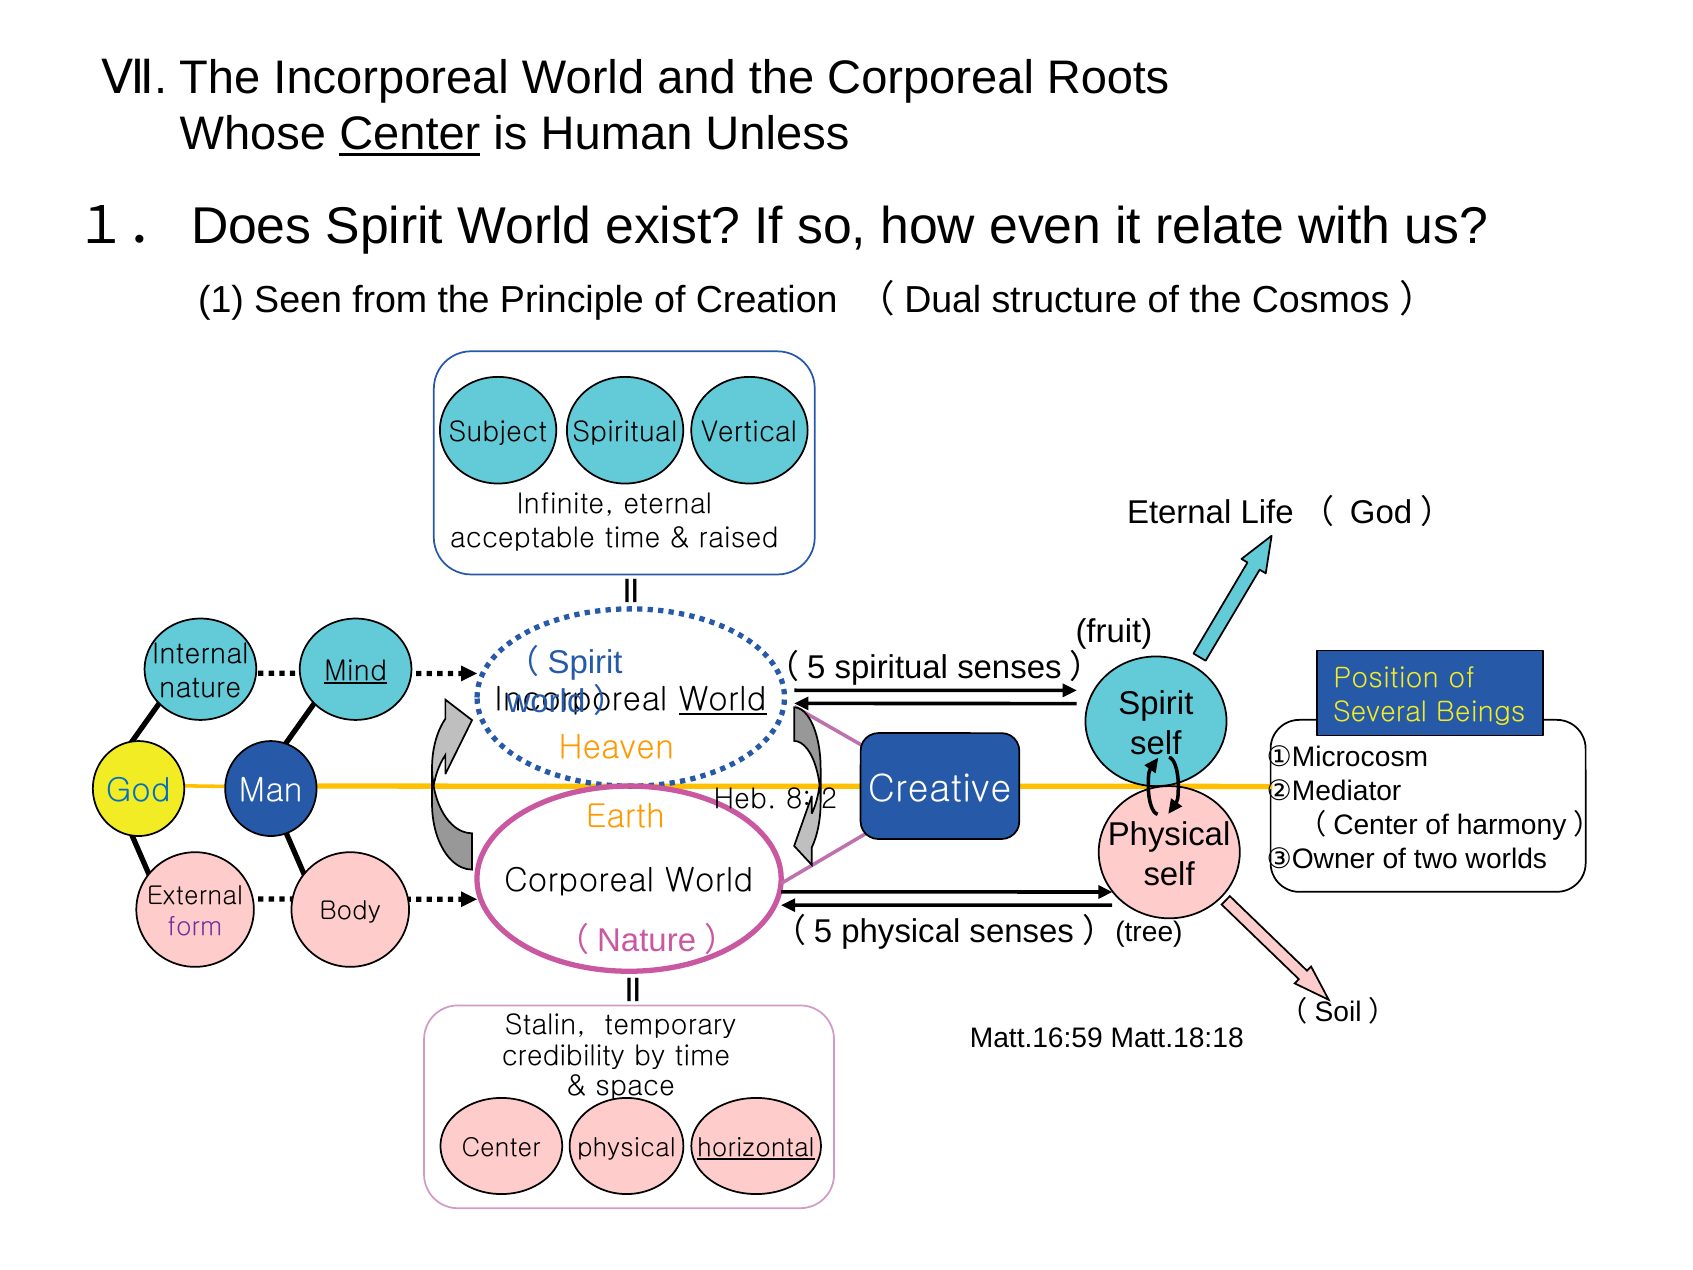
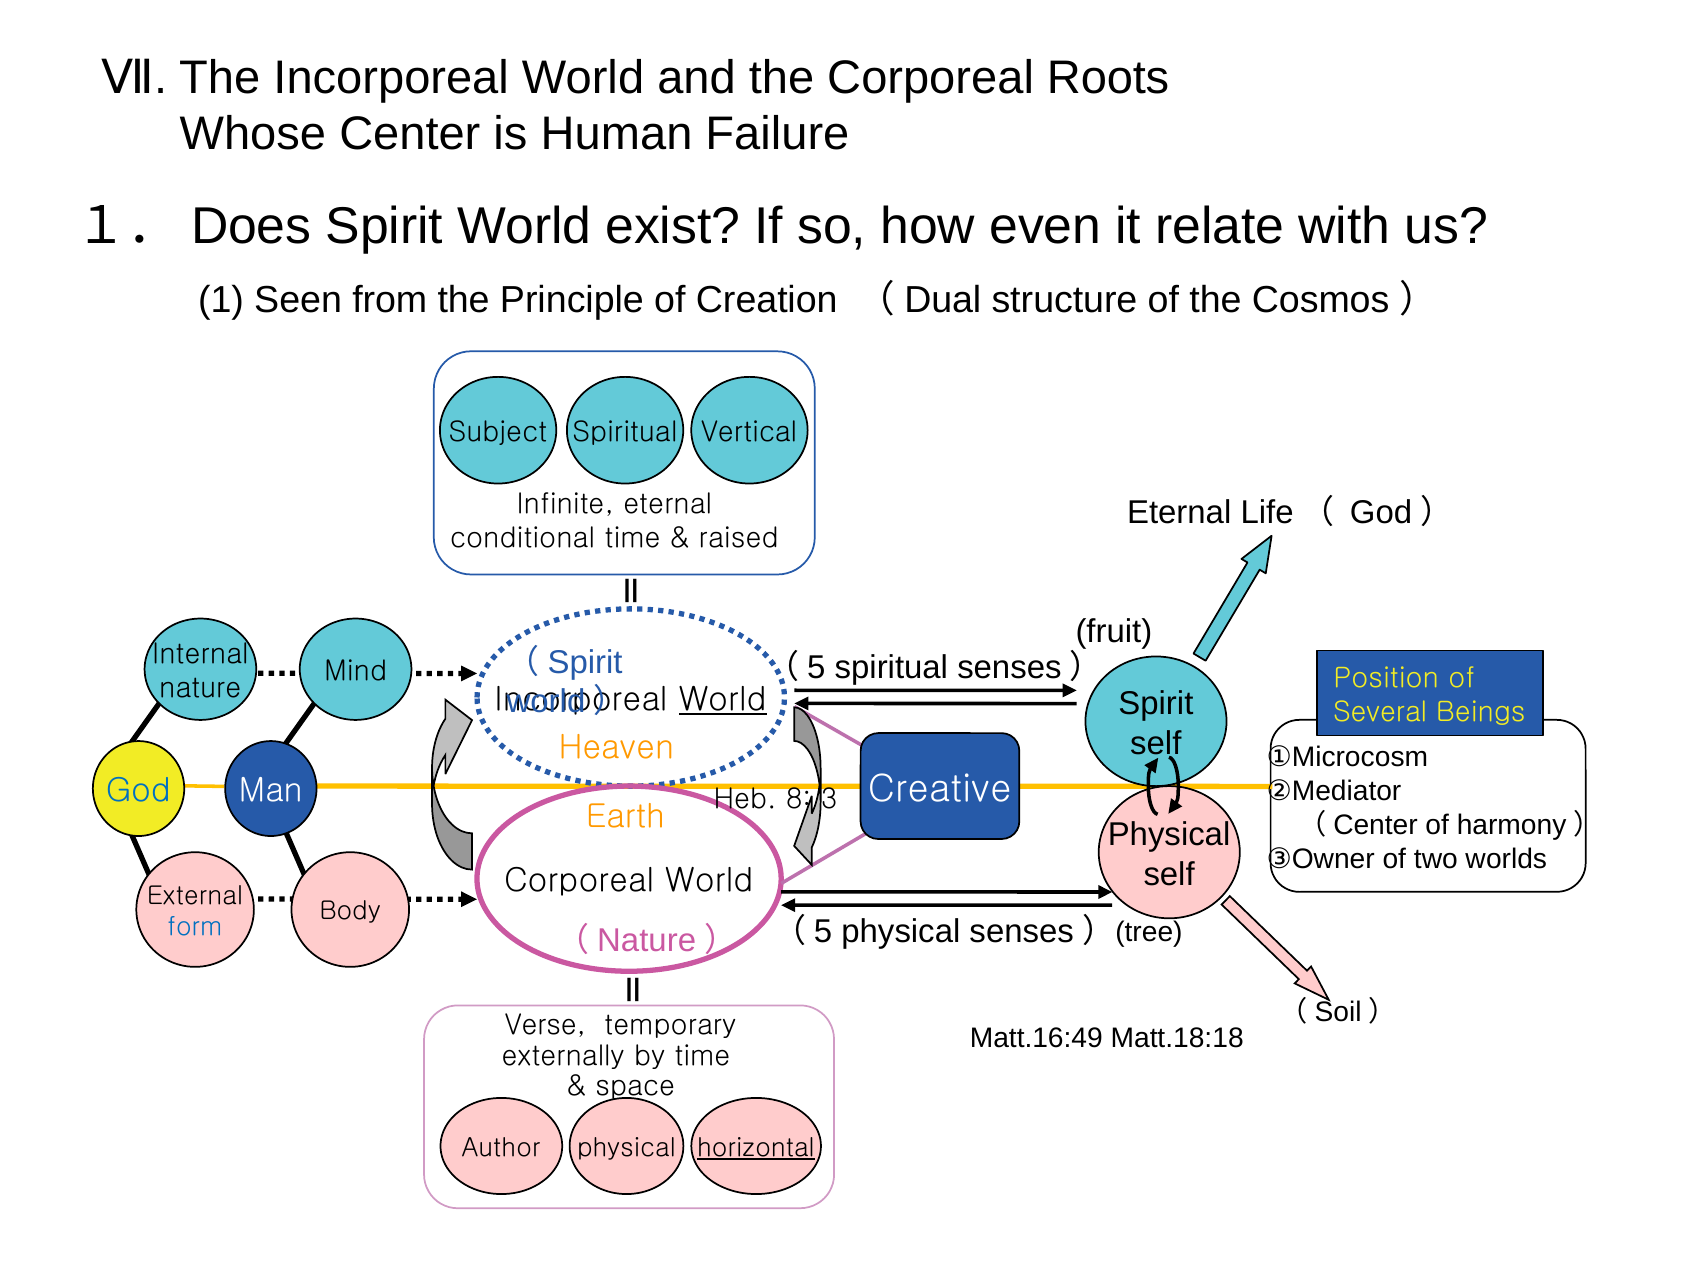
Center at (410, 134) underline: present -> none
Unless: Unless -> Failure
acceptable: acceptable -> conditional
Mind underline: present -> none
2: 2 -> 3
form colour: purple -> blue
Stalin: Stalin -> Verse
Matt.16:59: Matt.16:59 -> Matt.16:49
credibility: credibility -> externally
Center at (501, 1148): Center -> Author
